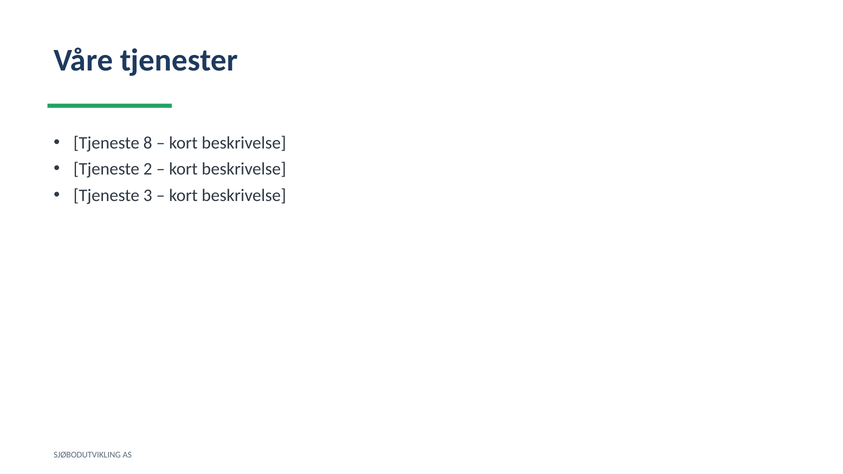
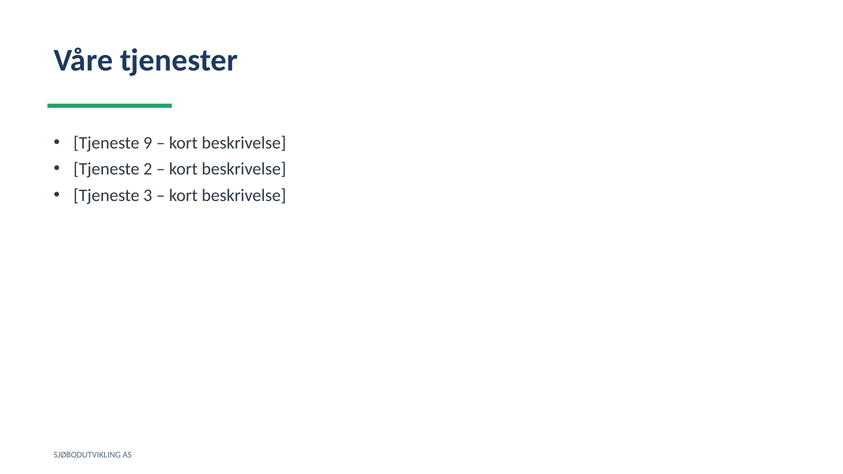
8: 8 -> 9
